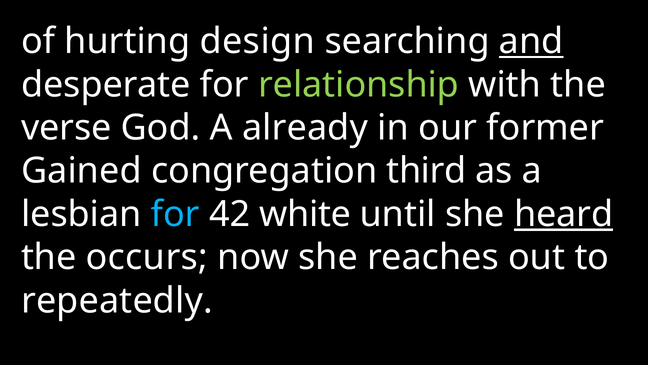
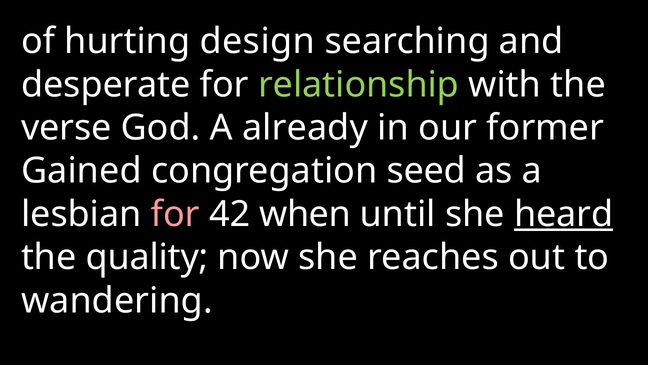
and underline: present -> none
third: third -> seed
for at (175, 214) colour: light blue -> pink
white: white -> when
occurs: occurs -> quality
repeatedly: repeatedly -> wandering
